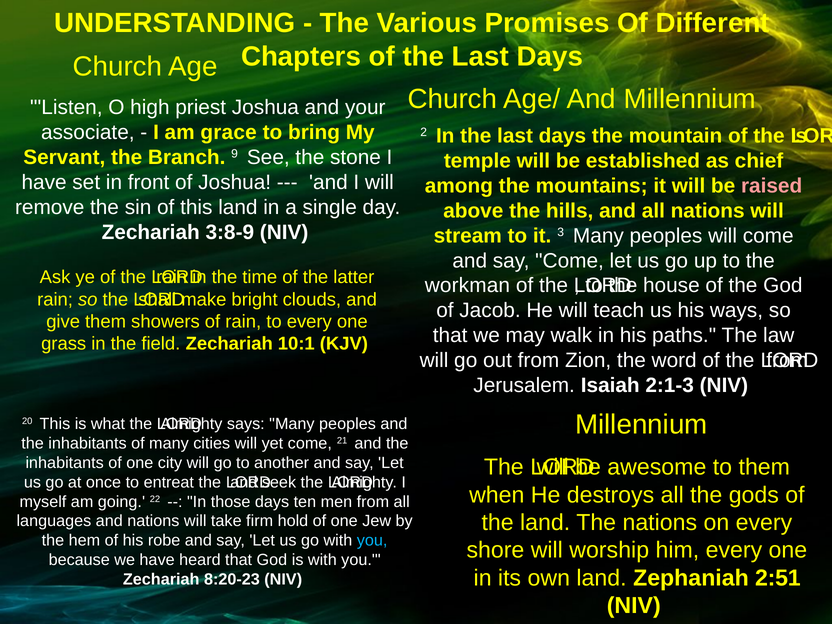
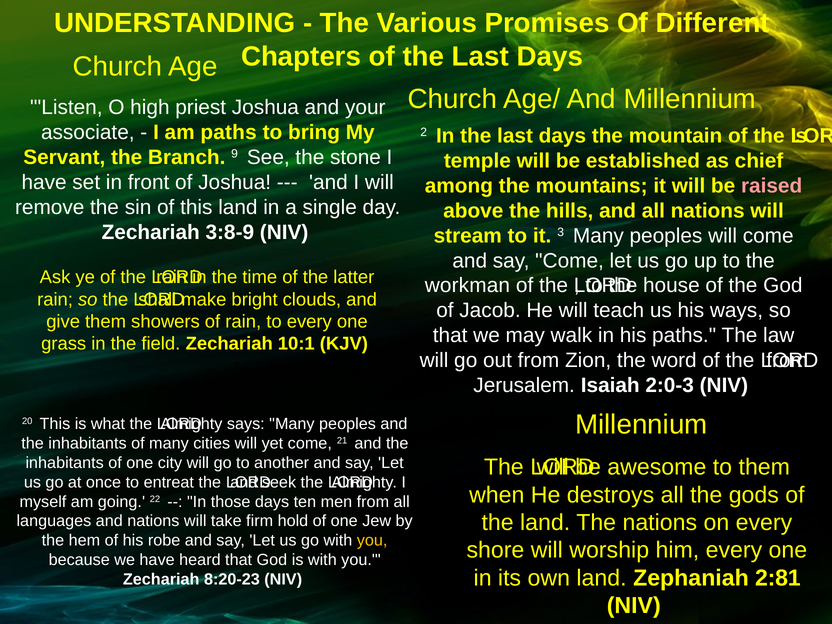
am grace: grace -> paths
2:1-3: 2:1-3 -> 2:0-3
you at (372, 541) colour: light blue -> yellow
2:51: 2:51 -> 2:81
